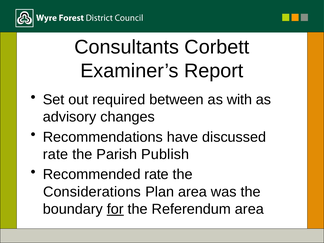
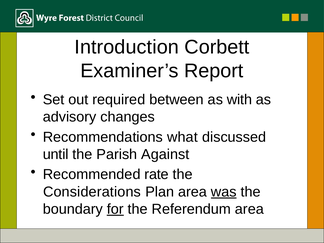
Consultants: Consultants -> Introduction
have: have -> what
rate at (56, 154): rate -> until
Publish: Publish -> Against
was underline: none -> present
